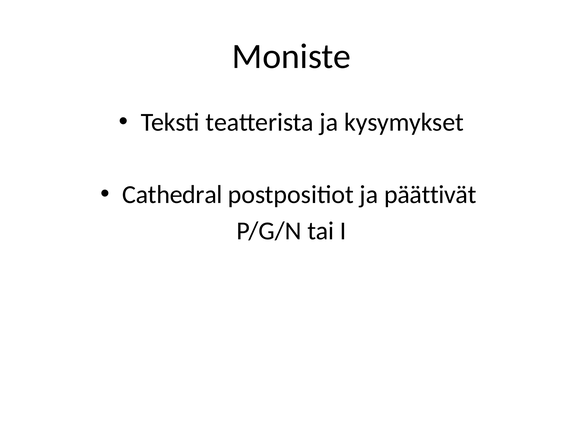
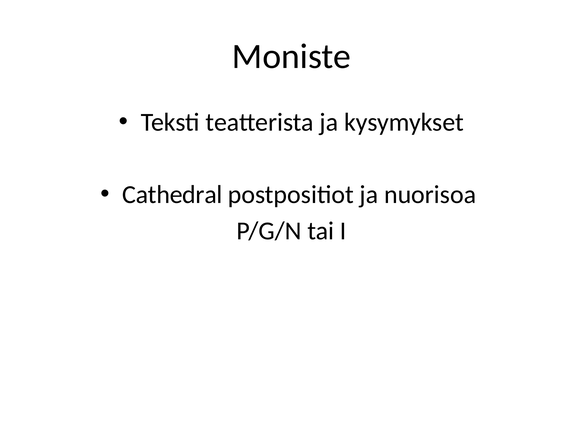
päättivät: päättivät -> nuorisoa
